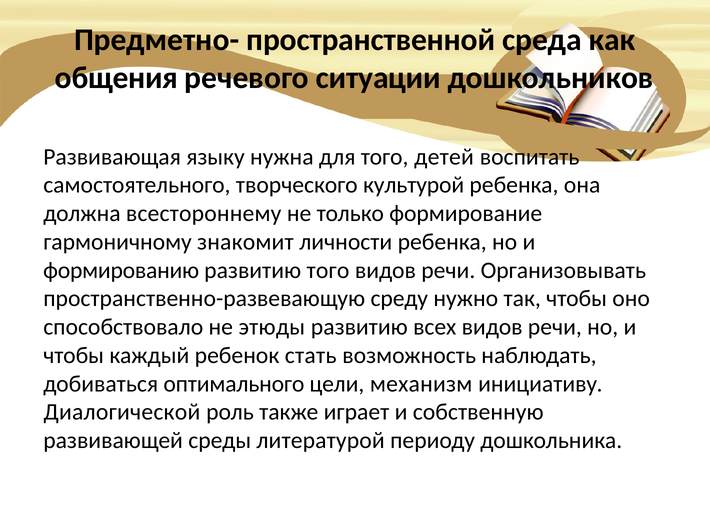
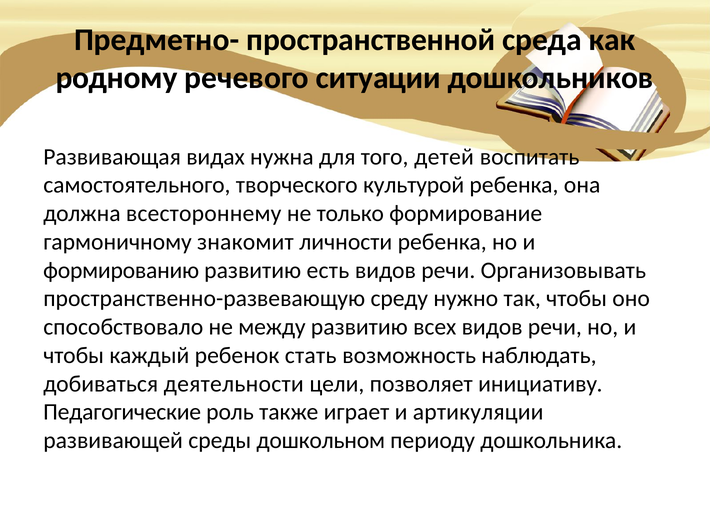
общения: общения -> родному
языку: языку -> видах
развитию того: того -> есть
этюды: этюды -> между
оптимального: оптимального -> деятельности
механизм: механизм -> позволяет
Диалогической: Диалогической -> Педагогические
собственную: собственную -> артикуляции
литературой: литературой -> дошкольном
